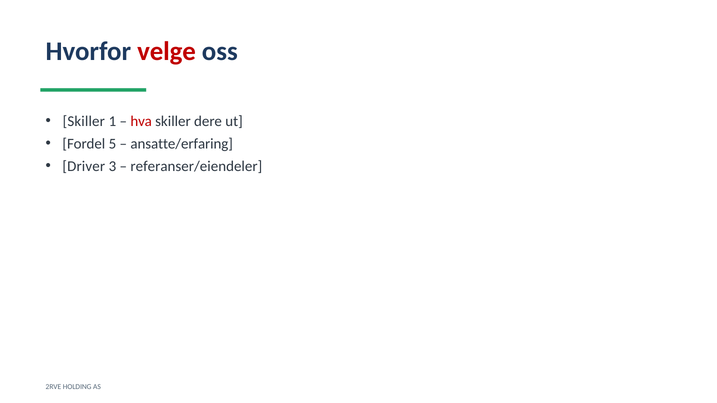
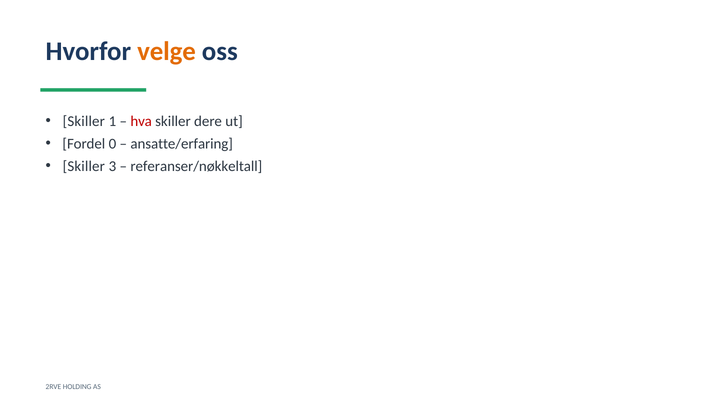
velge colour: red -> orange
5: 5 -> 0
Driver at (84, 166): Driver -> Skiller
referanser/eiendeler: referanser/eiendeler -> referanser/nøkkeltall
